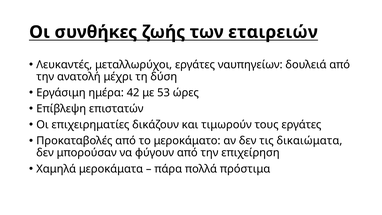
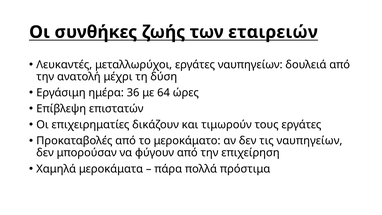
42: 42 -> 36
53: 53 -> 64
τις δικαιώματα: δικαιώματα -> ναυπηγείων
